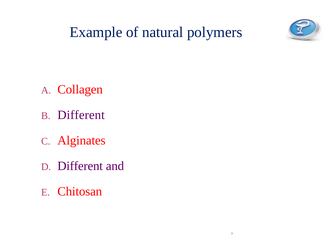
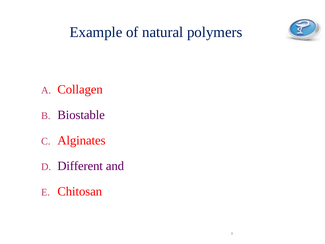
Different at (81, 115): Different -> Biostable
